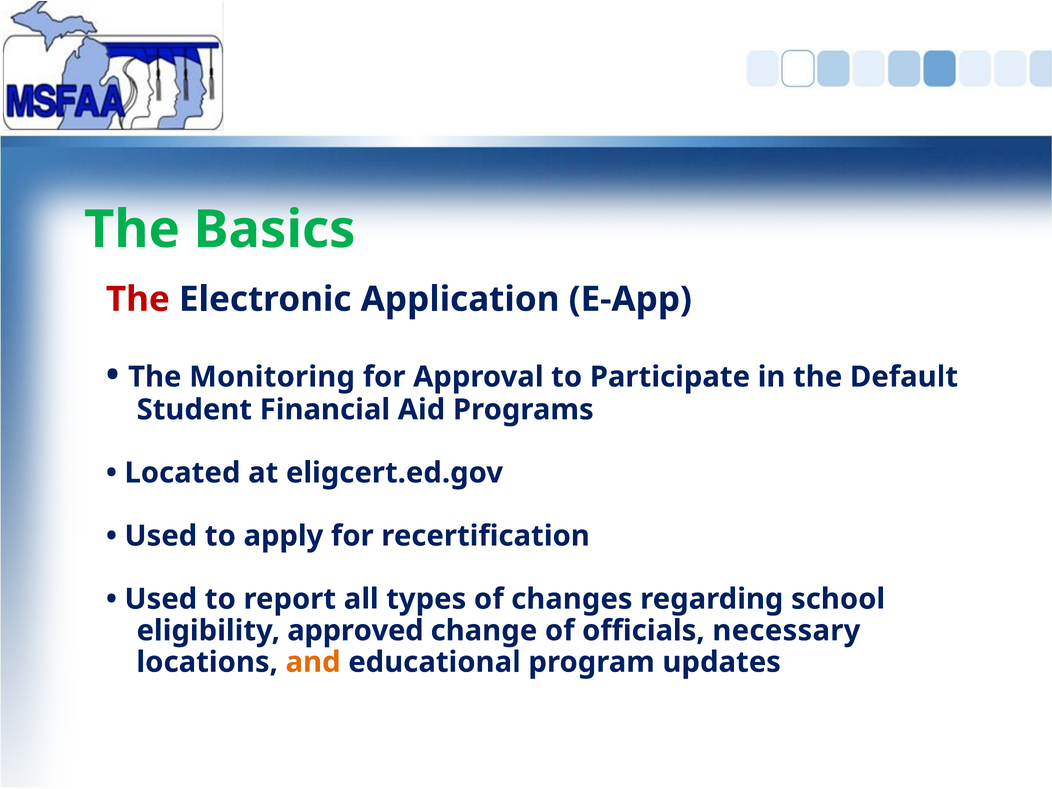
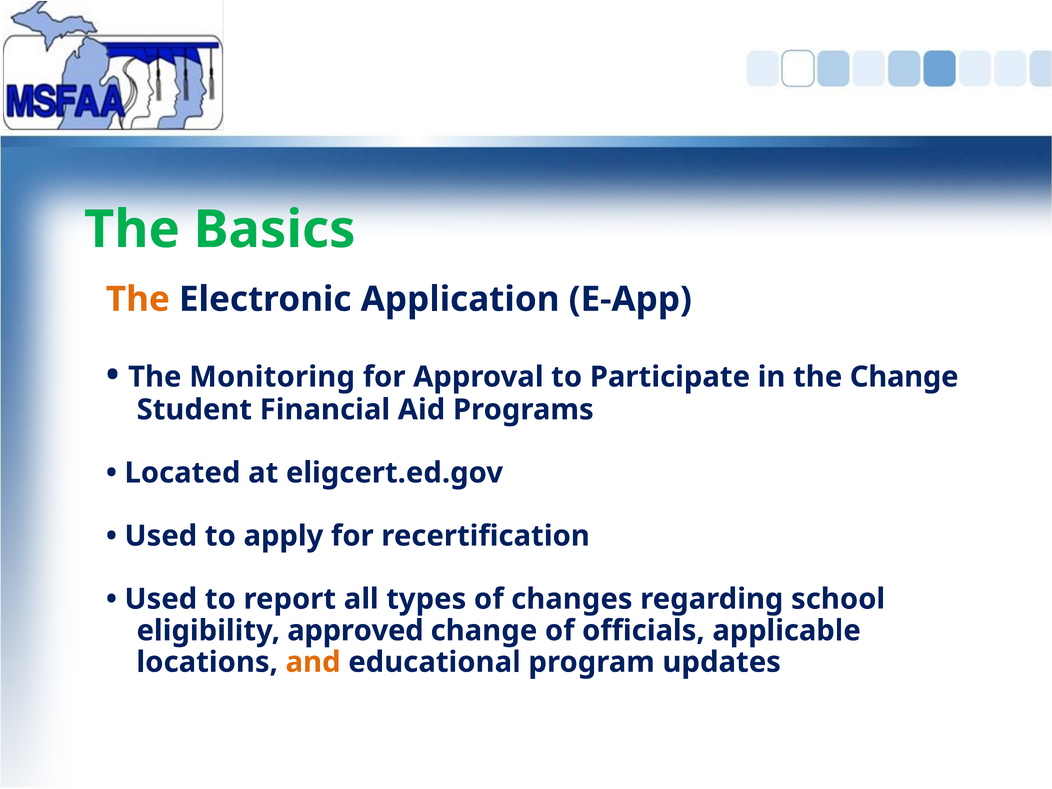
The at (138, 299) colour: red -> orange
the Default: Default -> Change
necessary: necessary -> applicable
